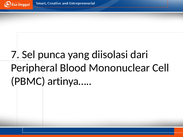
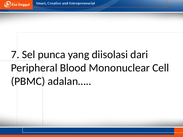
artinya…: artinya… -> adalan…
